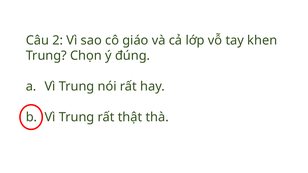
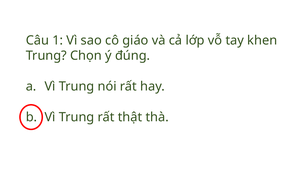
2: 2 -> 1
